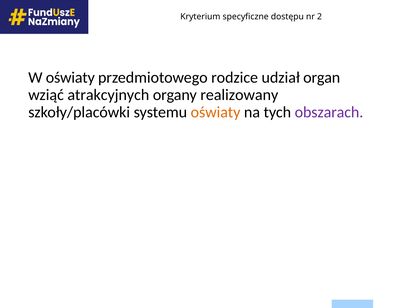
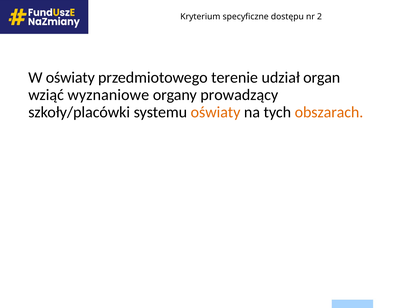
rodzice: rodzice -> terenie
atrakcyjnych: atrakcyjnych -> wyznaniowe
realizowany: realizowany -> prowadzący
obszarach colour: purple -> orange
